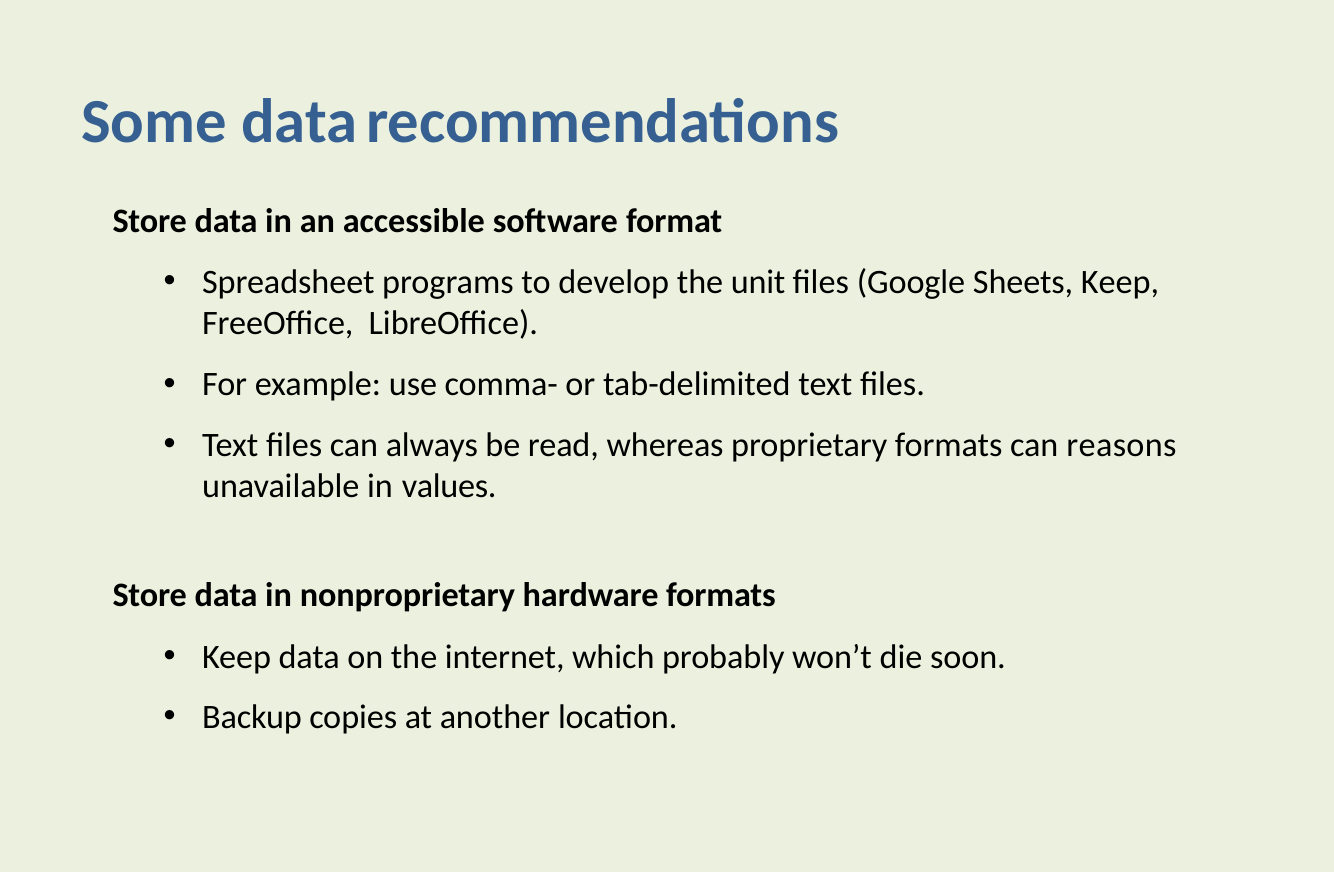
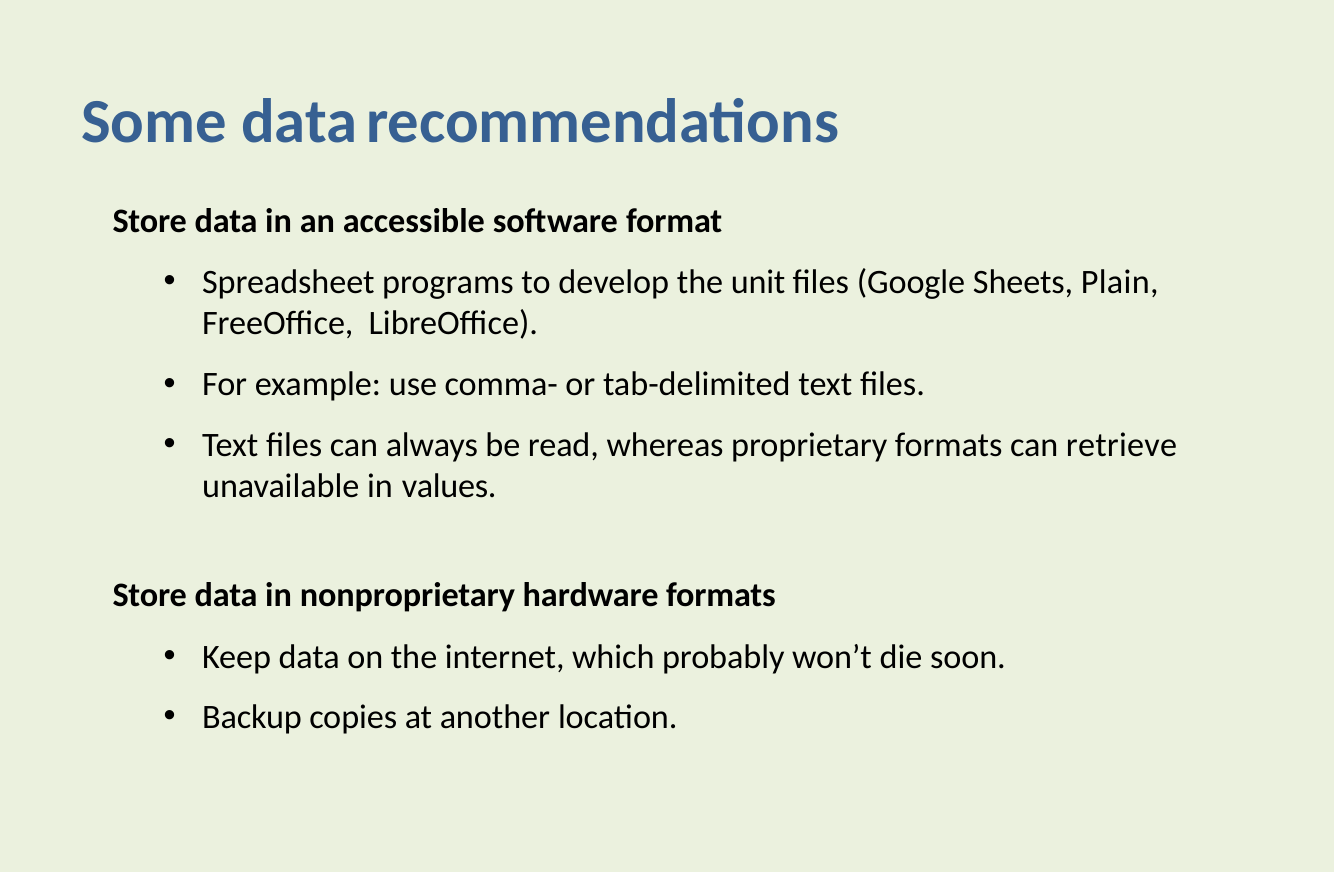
Sheets Keep: Keep -> Plain
reasons: reasons -> retrieve
